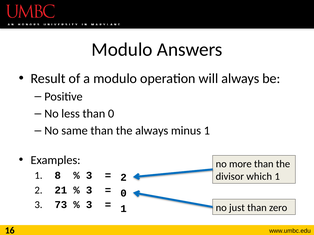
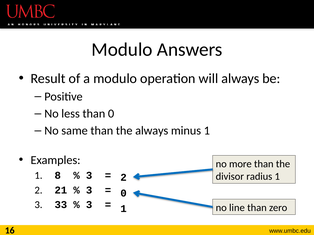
which: which -> radius
73: 73 -> 33
just: just -> line
